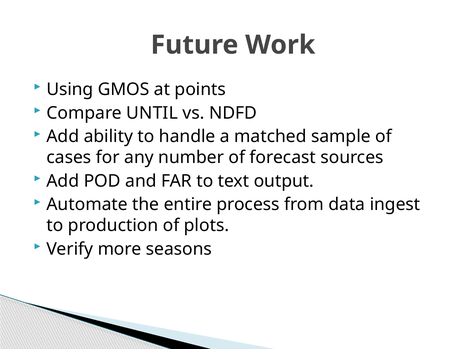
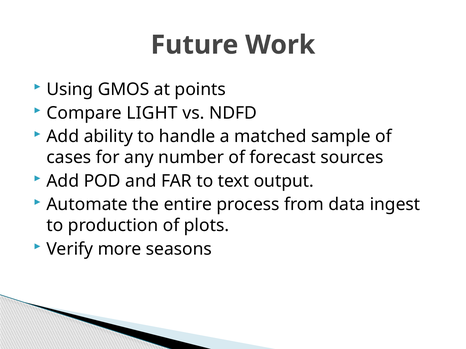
UNTIL: UNTIL -> LIGHT
